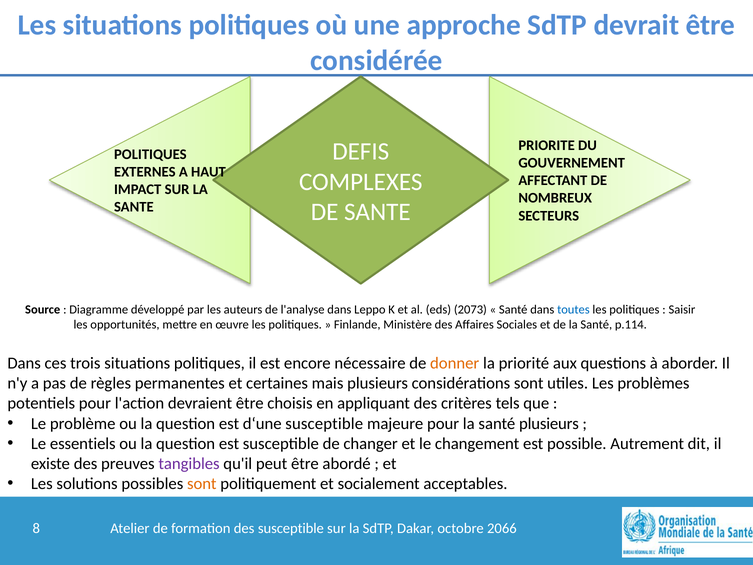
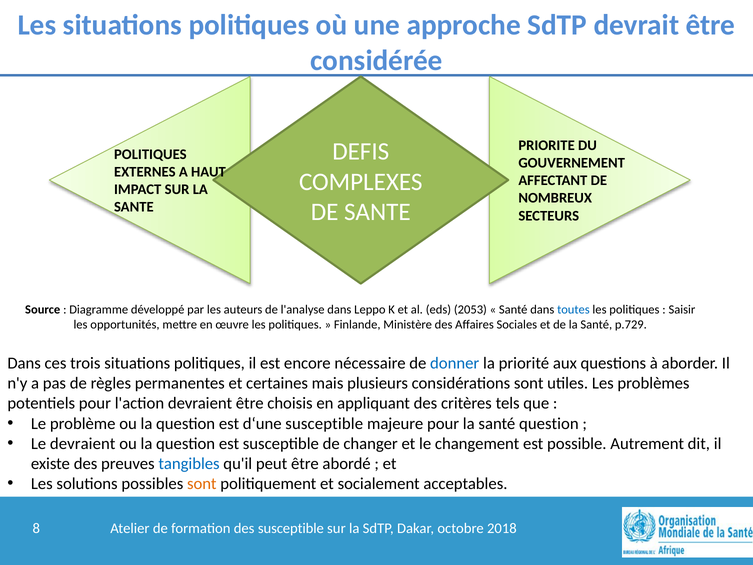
2073: 2073 -> 2053
p.114: p.114 -> p.729
donner colour: orange -> blue
santé plusieurs: plusieurs -> question
Le essentiels: essentiels -> devraient
tangibles colour: purple -> blue
2066: 2066 -> 2018
